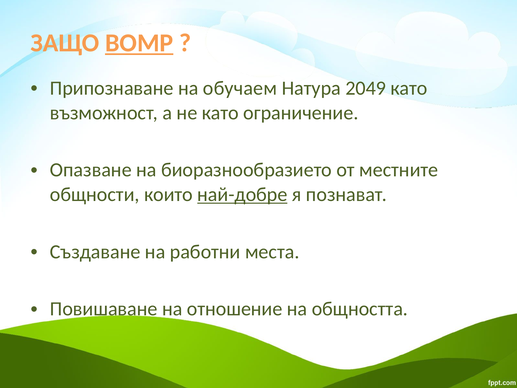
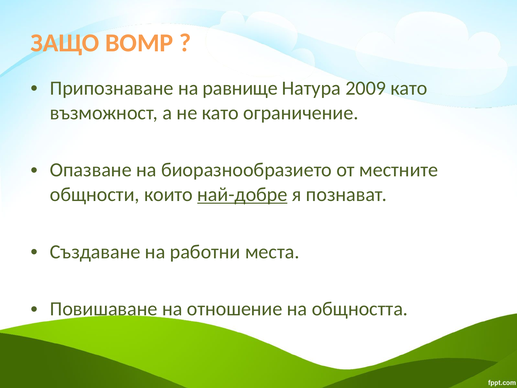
ВОМР underline: present -> none
обучаем: обучаем -> равнище
2049: 2049 -> 2009
